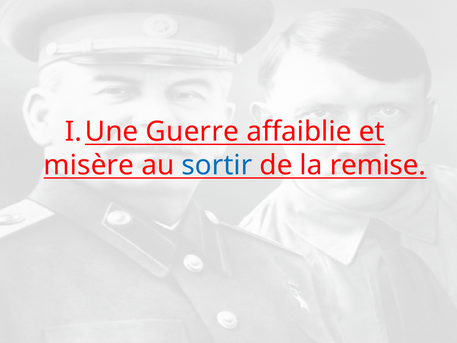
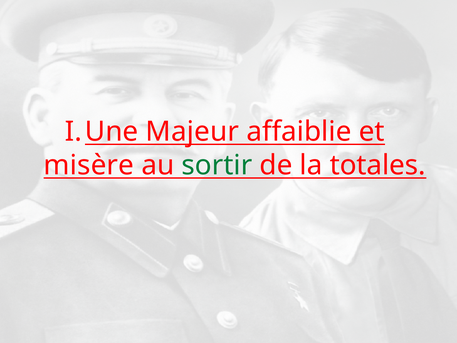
Guerre: Guerre -> Majeur
sortir colour: blue -> green
remise: remise -> totales
